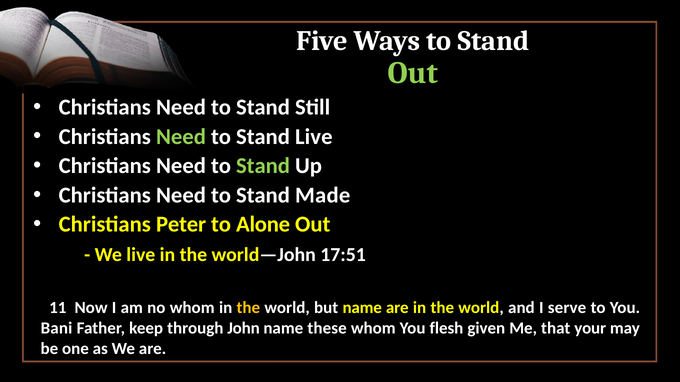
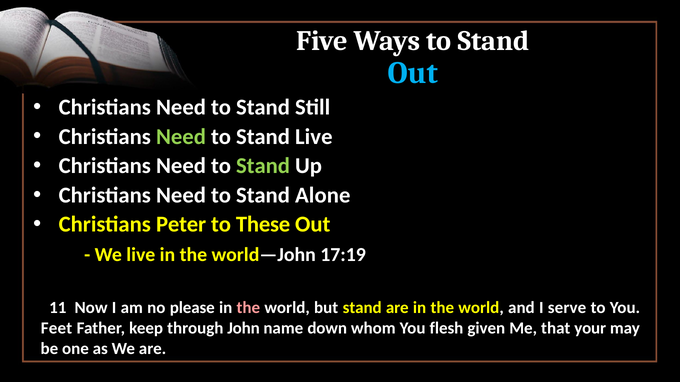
Out at (413, 73) colour: light green -> light blue
Made: Made -> Alone
Alone: Alone -> These
17:51: 17:51 -> 17:19
no whom: whom -> please
the at (248, 308) colour: yellow -> pink
but name: name -> stand
Bani: Bani -> Feet
these: these -> down
